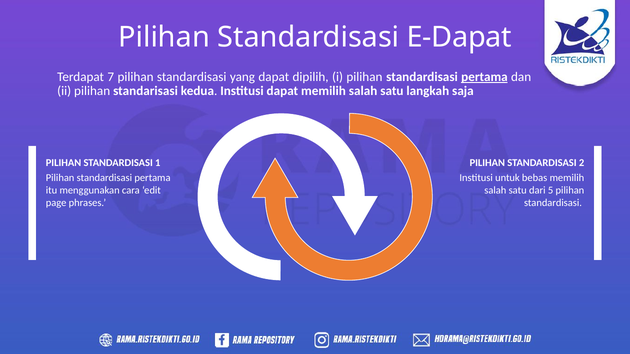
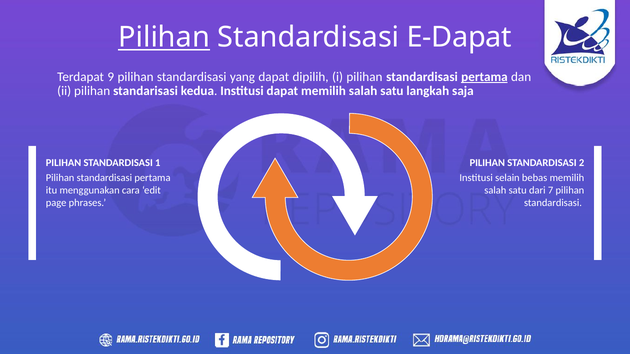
Pilihan at (164, 37) underline: none -> present
7: 7 -> 9
untuk: untuk -> selain
5: 5 -> 7
